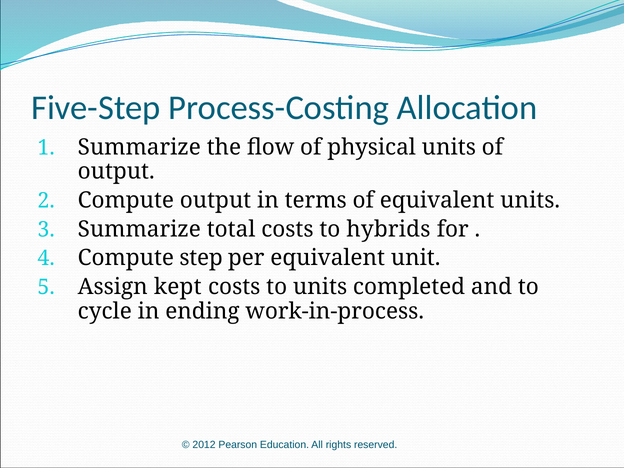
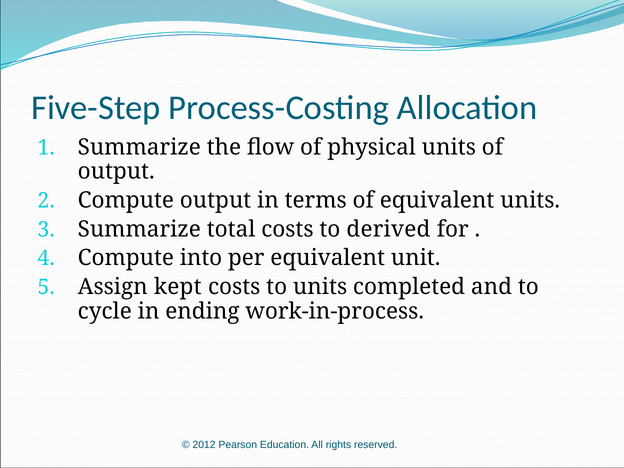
hybrids: hybrids -> derived
step: step -> into
